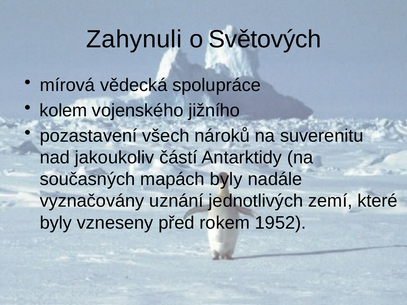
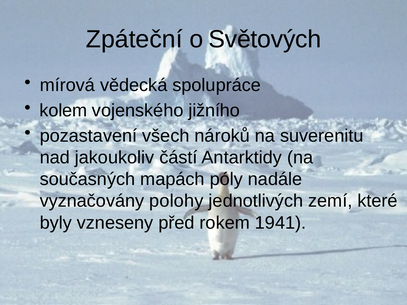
Zahynuli: Zahynuli -> Zpáteční
mapách byly: byly -> póly
uznání: uznání -> polohy
1952: 1952 -> 1941
